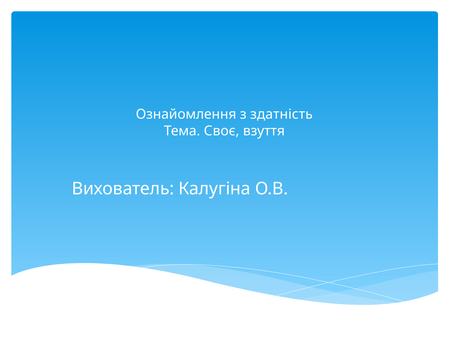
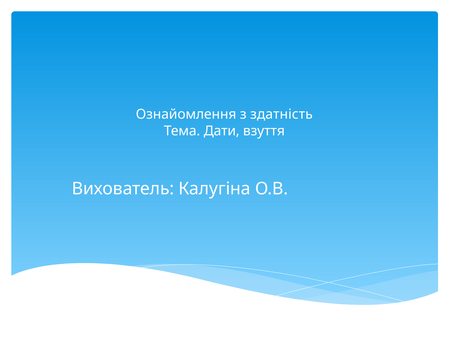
Своє: Своє -> Дати
